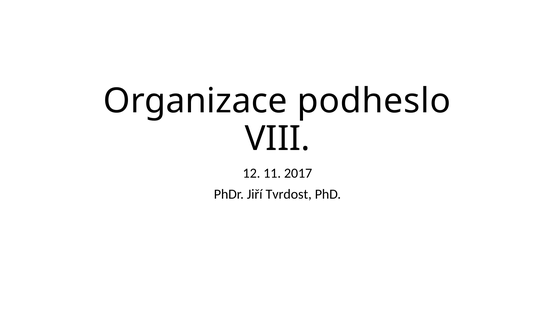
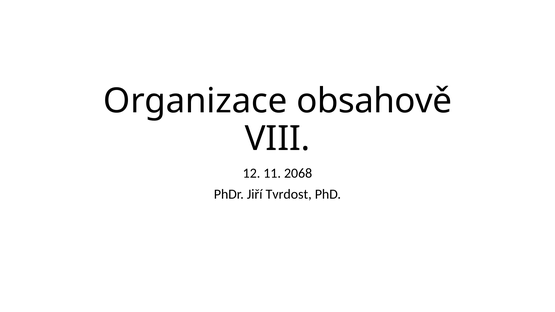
podheslo: podheslo -> obsahově
2017: 2017 -> 2068
